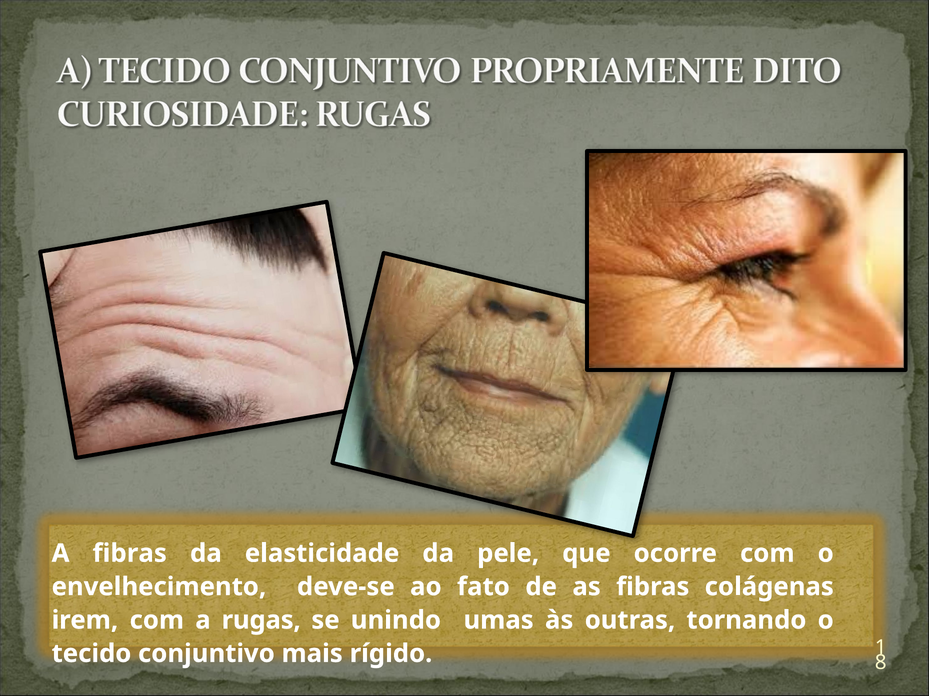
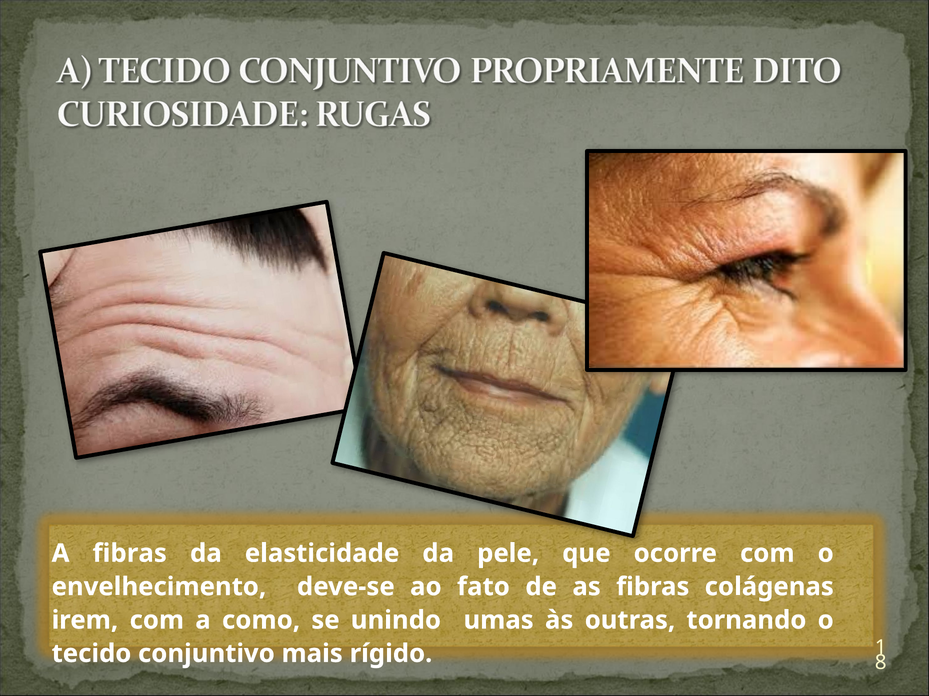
rugas: rugas -> como
